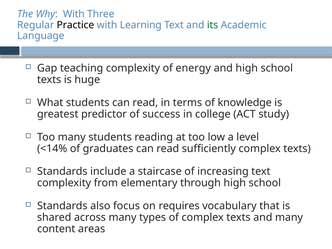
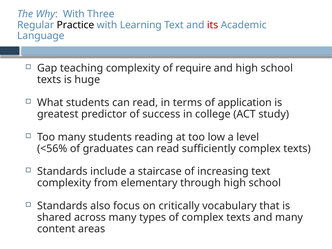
its colour: green -> red
energy: energy -> require
knowledge: knowledge -> application
<14%: <14% -> <56%
requires: requires -> critically
